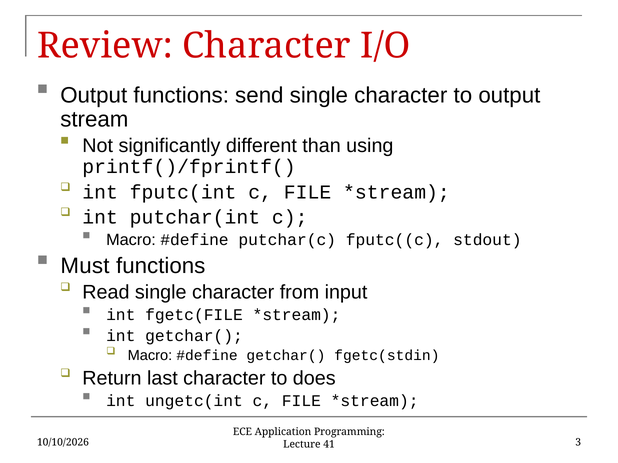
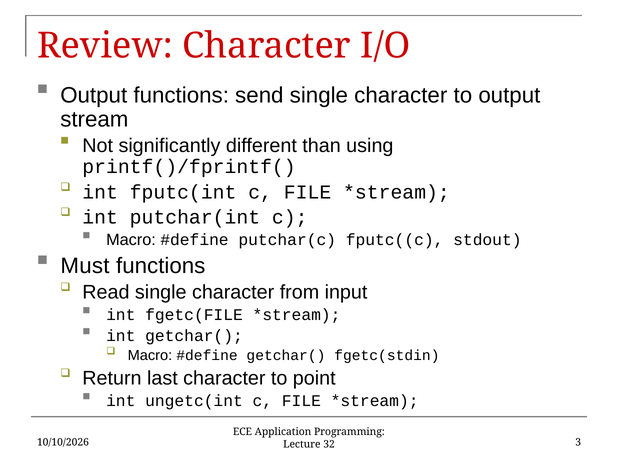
does: does -> point
41: 41 -> 32
